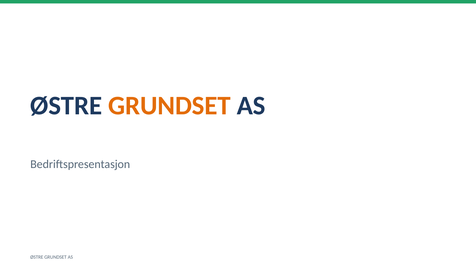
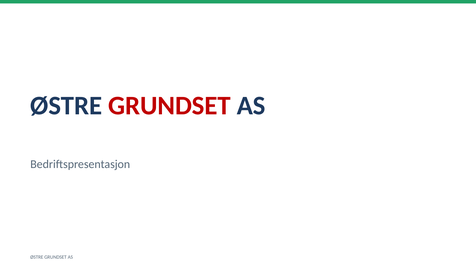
GRUNDSET at (169, 106) colour: orange -> red
